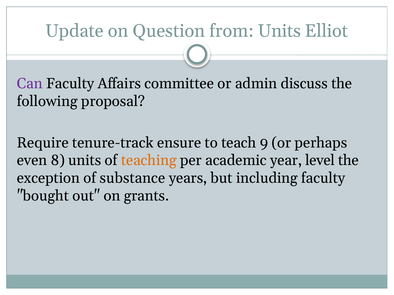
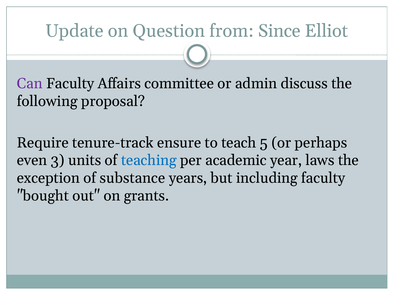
from Units: Units -> Since
9: 9 -> 5
8: 8 -> 3
teaching colour: orange -> blue
level: level -> laws
